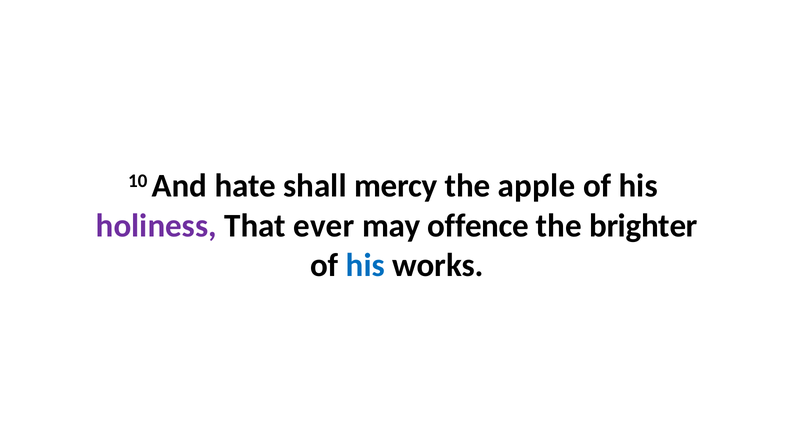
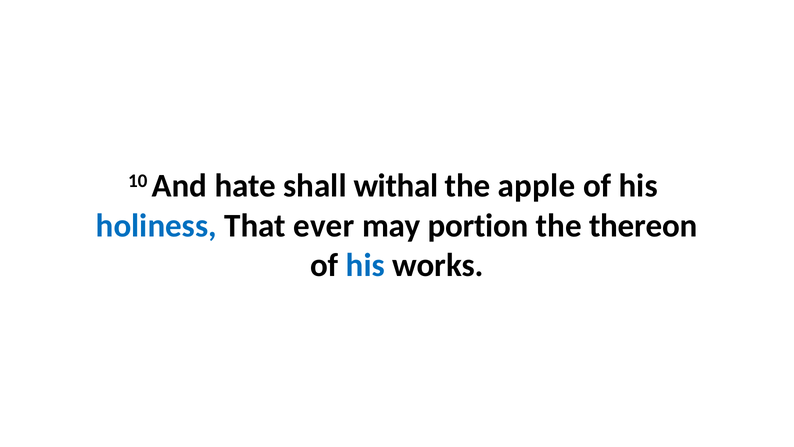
mercy: mercy -> withal
holiness colour: purple -> blue
offence: offence -> portion
brighter: brighter -> thereon
